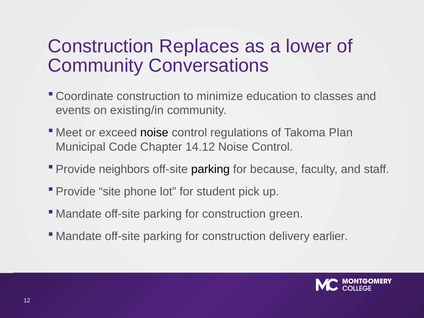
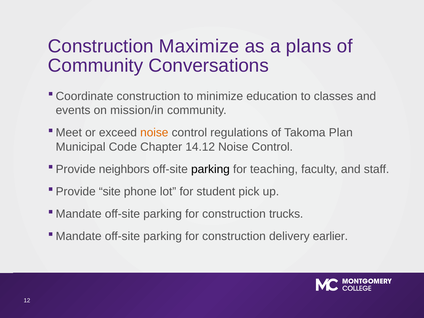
Replaces: Replaces -> Maximize
lower: lower -> plans
existing/in: existing/in -> mission/in
noise at (154, 133) colour: black -> orange
because: because -> teaching
green: green -> trucks
